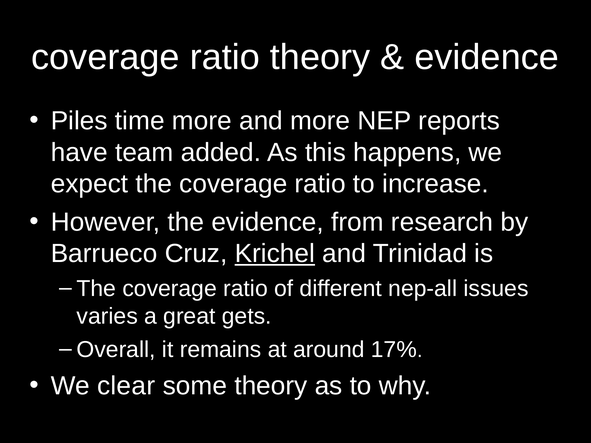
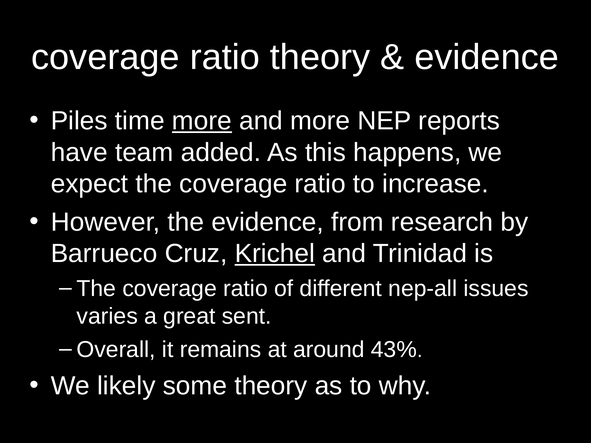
more at (202, 121) underline: none -> present
gets: gets -> sent
17%: 17% -> 43%
clear: clear -> likely
